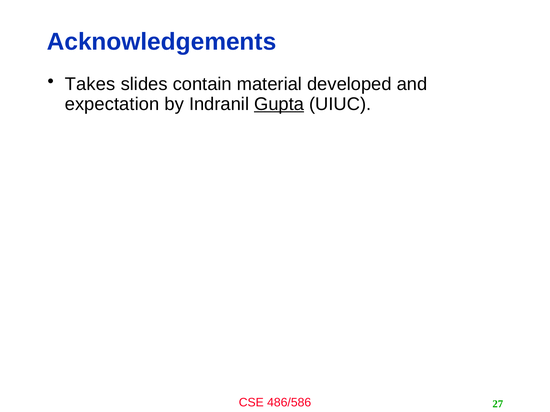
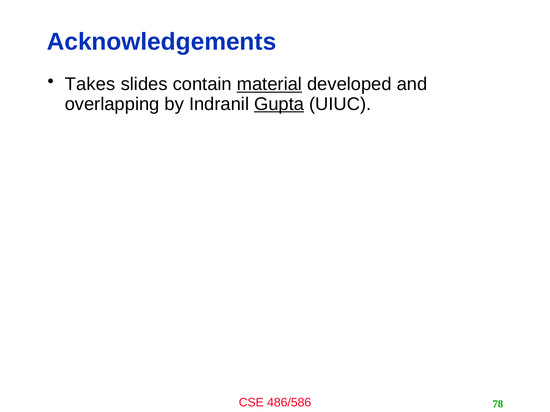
material underline: none -> present
expectation: expectation -> overlapping
27: 27 -> 78
